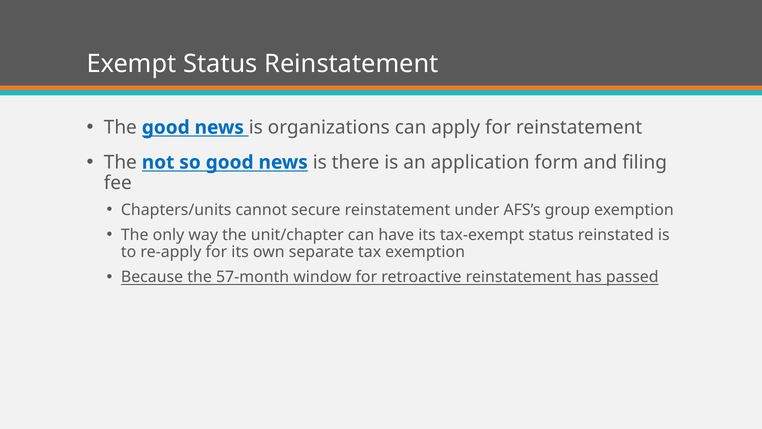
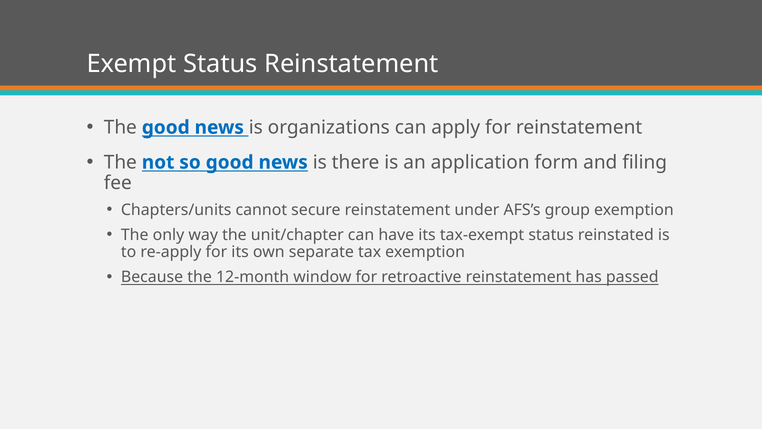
57-month: 57-month -> 12-month
